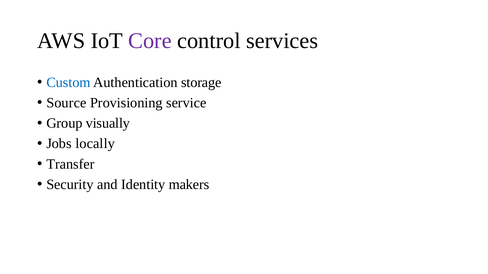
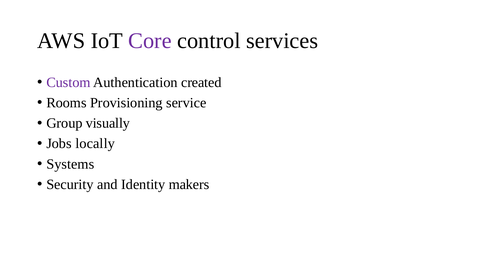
Custom colour: blue -> purple
storage: storage -> created
Source: Source -> Rooms
Transfer: Transfer -> Systems
